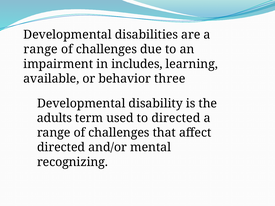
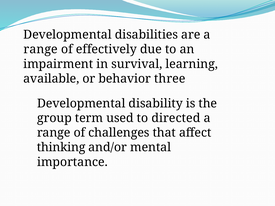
challenges at (106, 49): challenges -> effectively
includes: includes -> survival
adults: adults -> group
directed at (61, 148): directed -> thinking
recognizing: recognizing -> importance
